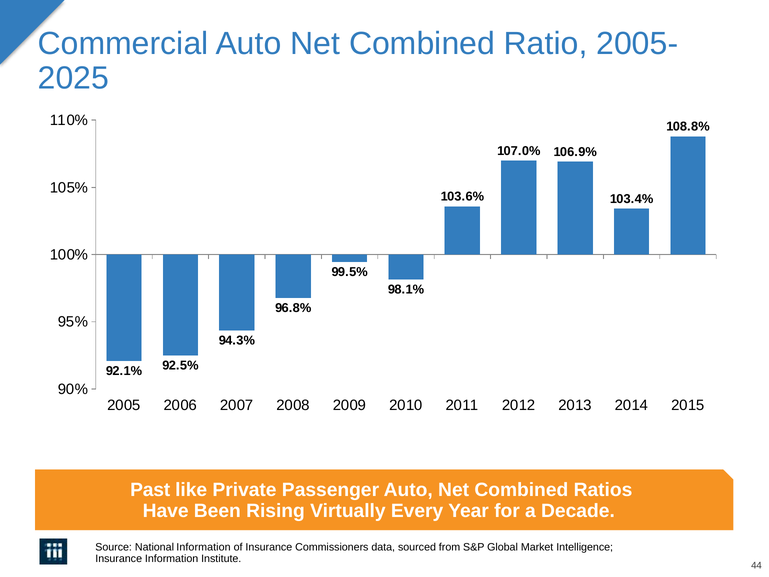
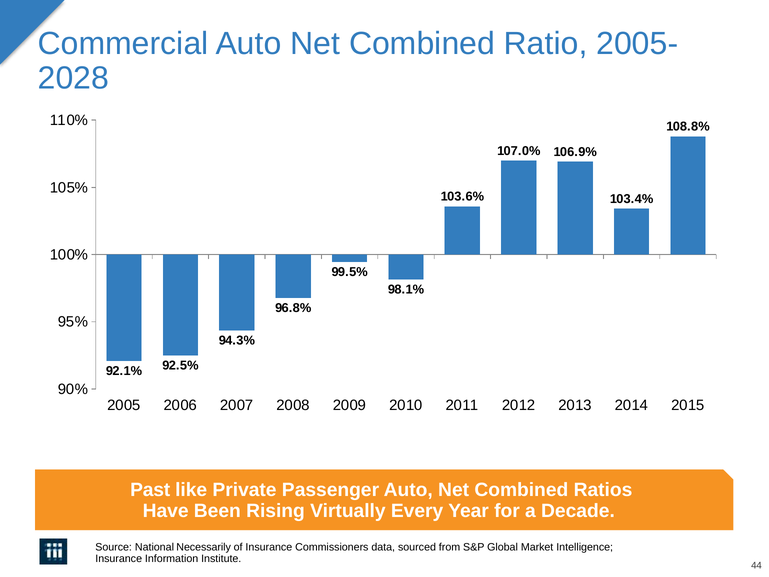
2025: 2025 -> 2028
National Information: Information -> Necessarily
